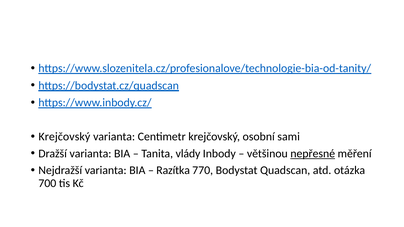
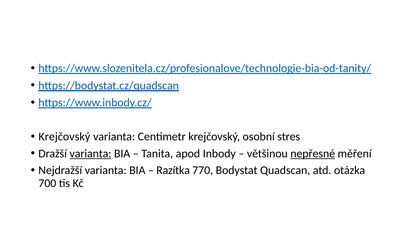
sami: sami -> stres
varianta at (91, 154) underline: none -> present
vlády: vlády -> apod
